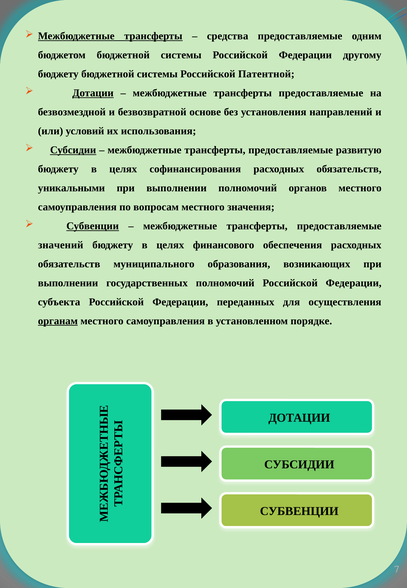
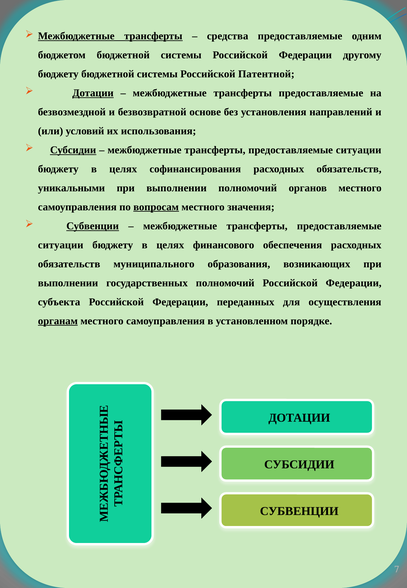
развитую at (359, 150): развитую -> ситуации
вопросам underline: none -> present
значений at (61, 245): значений -> ситуации
